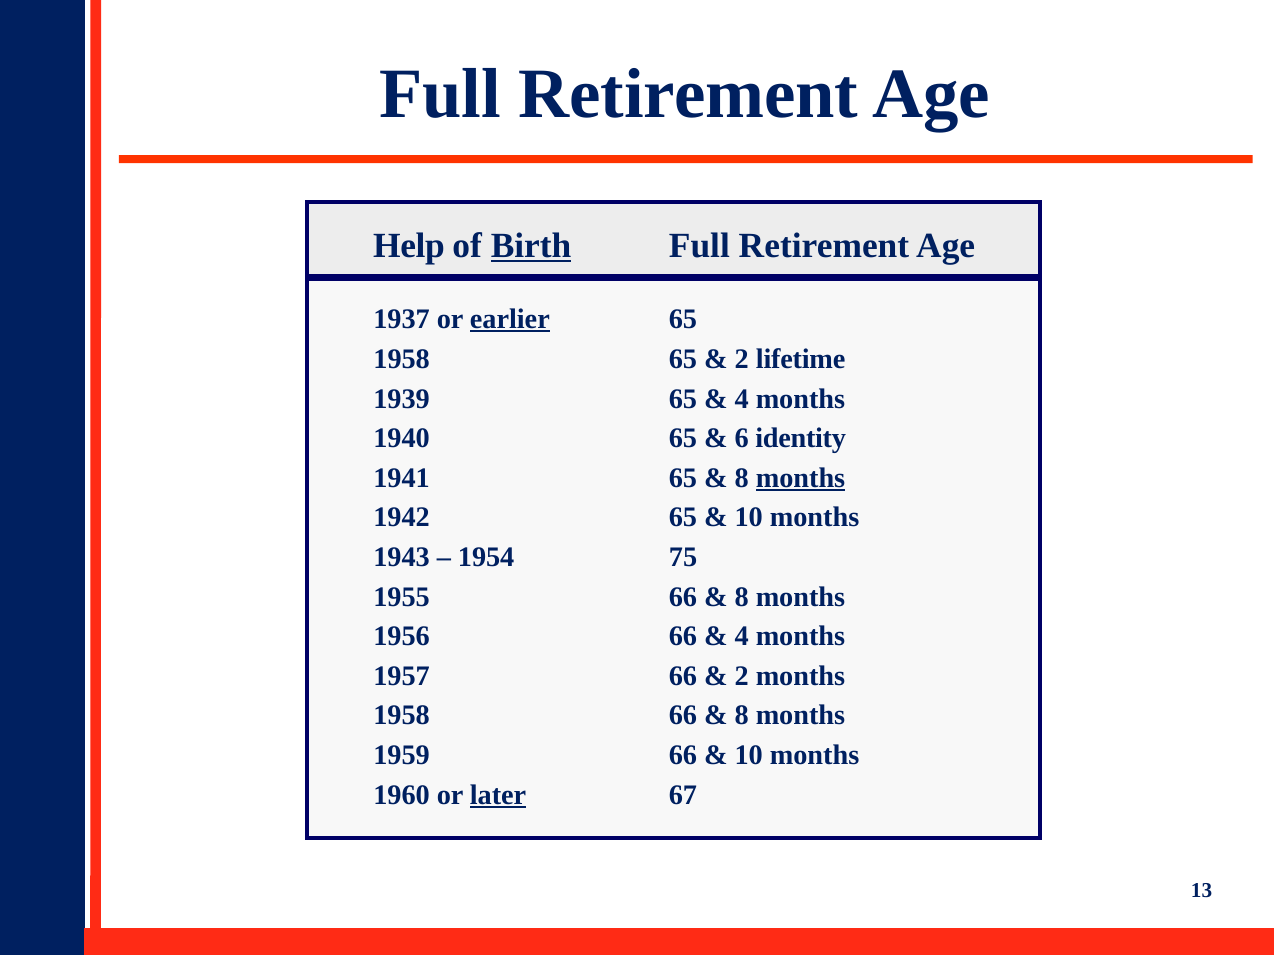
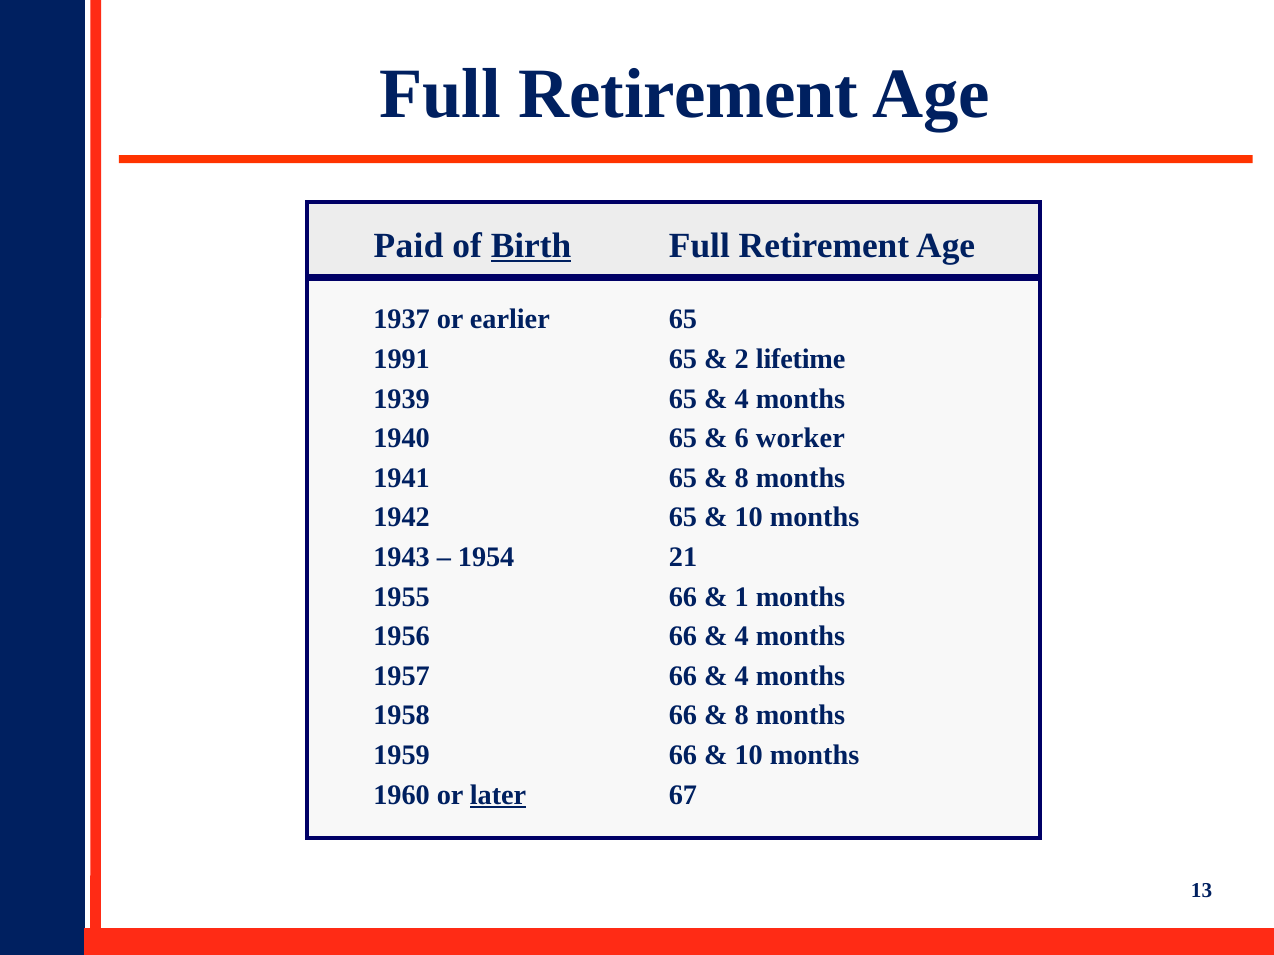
Help: Help -> Paid
earlier underline: present -> none
1958 at (402, 359): 1958 -> 1991
identity: identity -> worker
months at (801, 478) underline: present -> none
75: 75 -> 21
8 at (742, 597): 8 -> 1
2 at (742, 676): 2 -> 4
